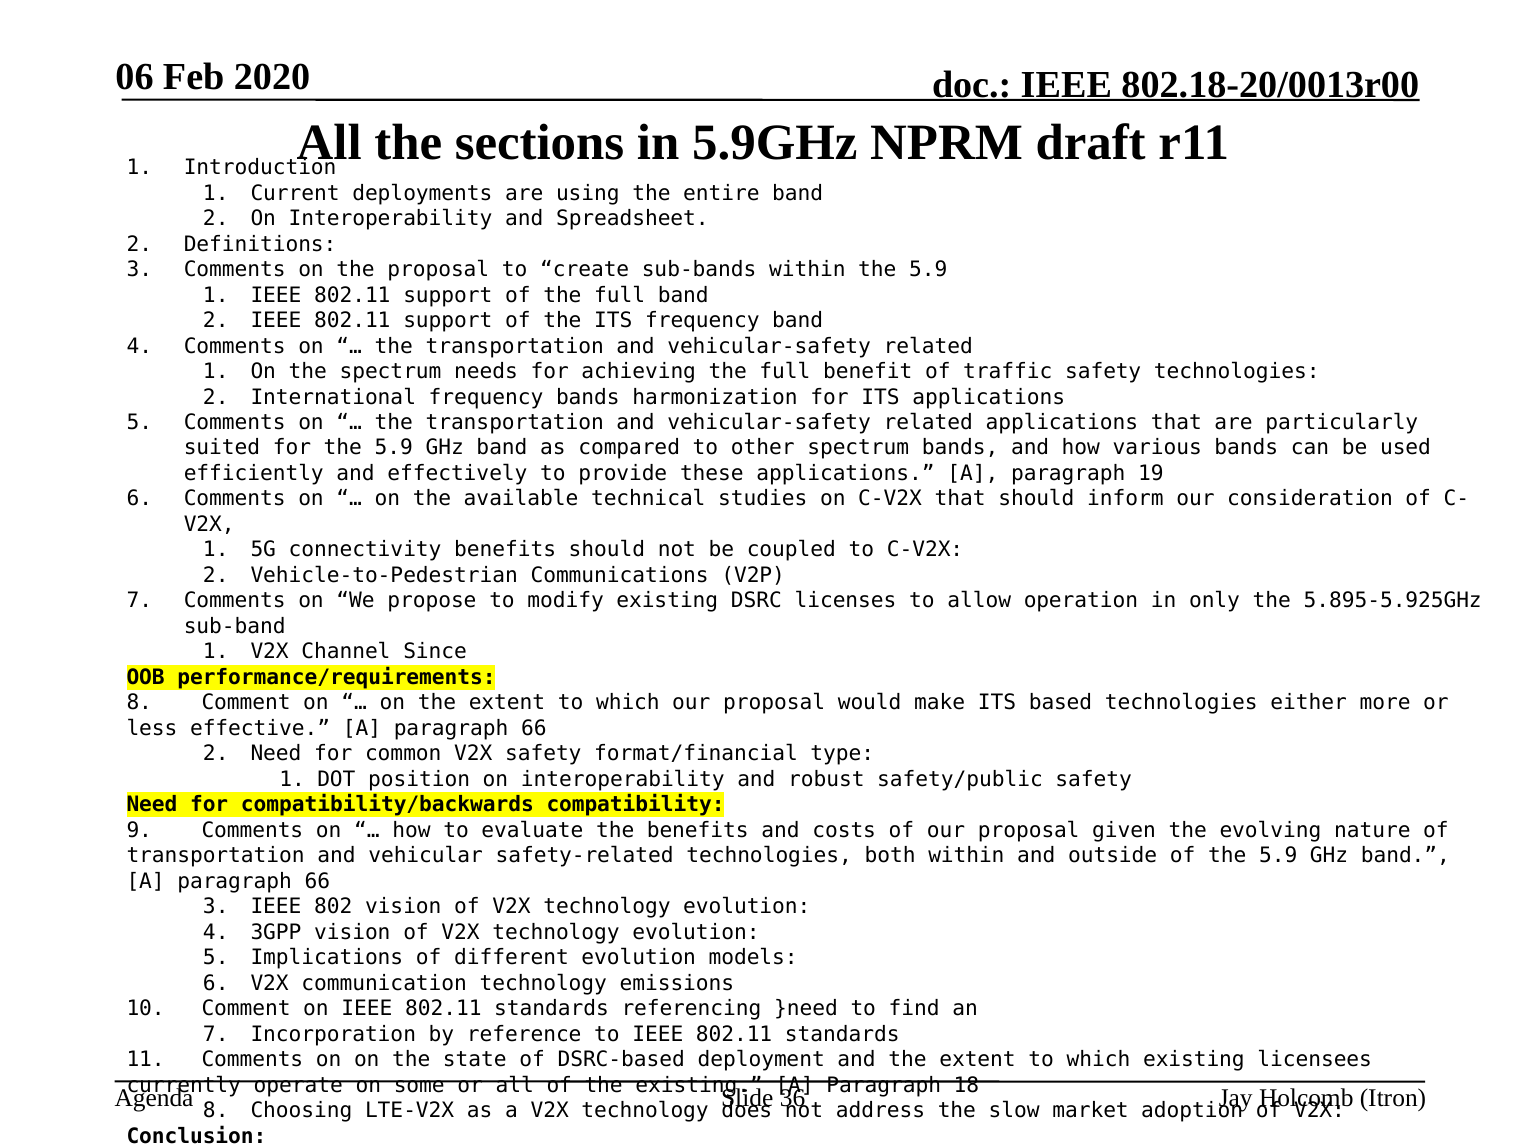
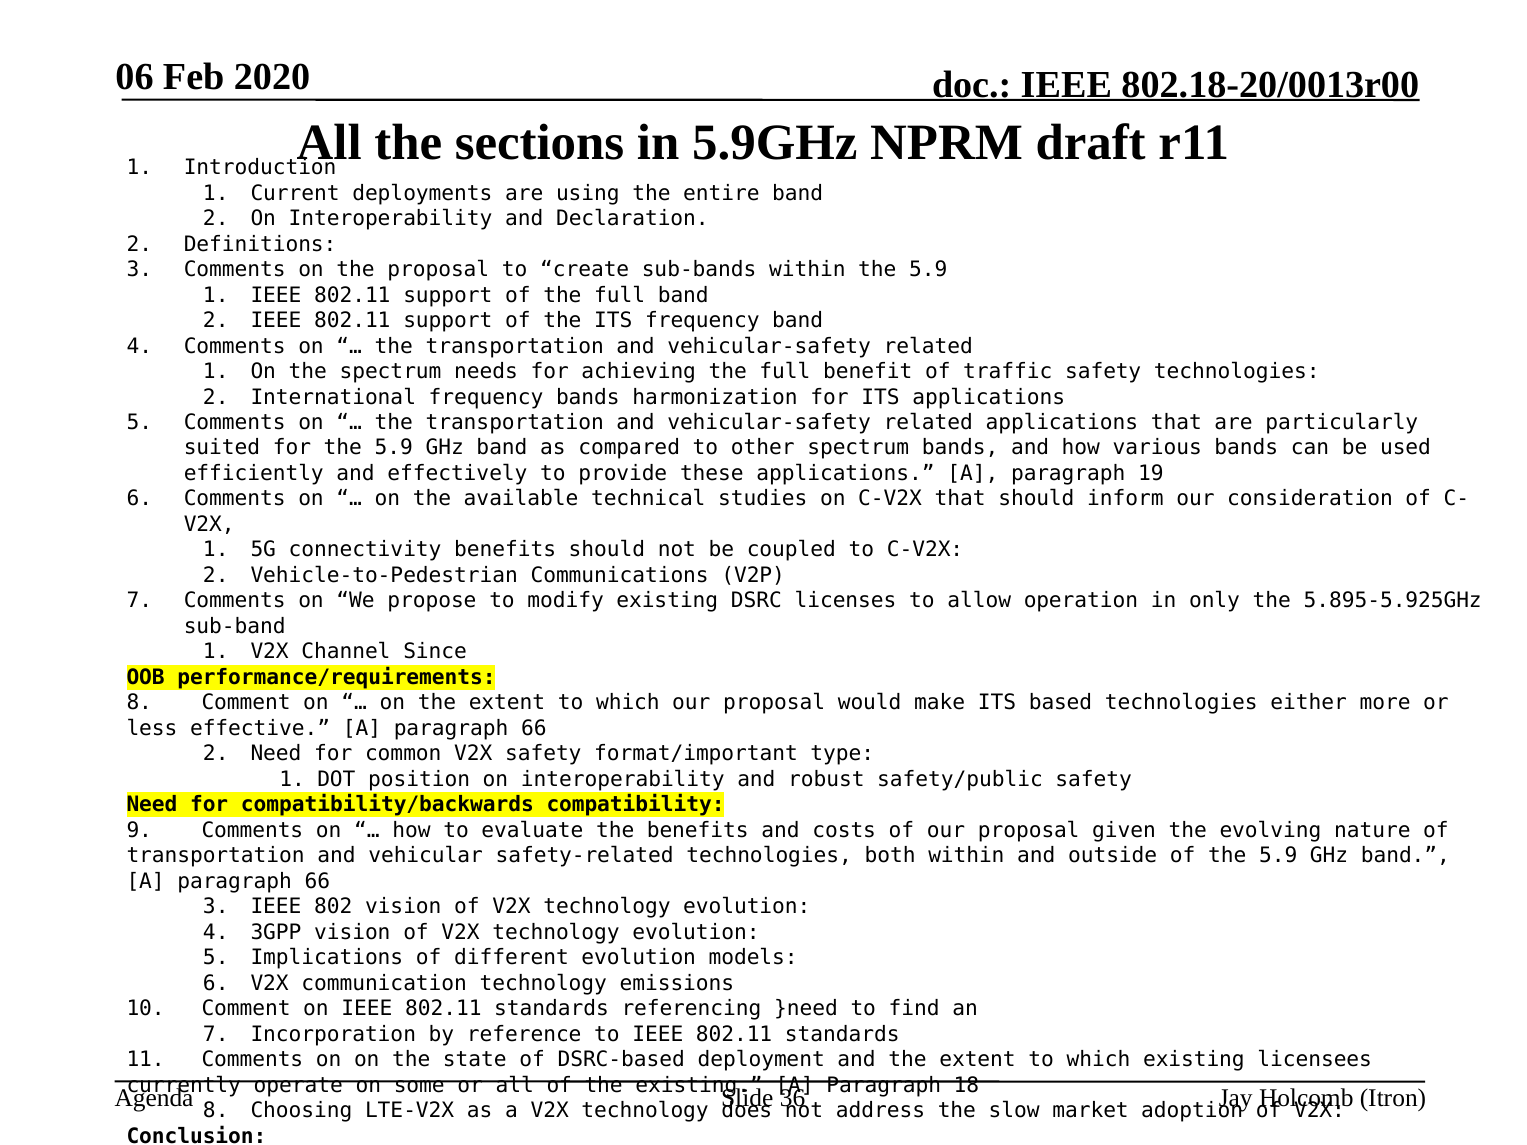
Spreadsheet: Spreadsheet -> Declaration
format/financial: format/financial -> format/important
